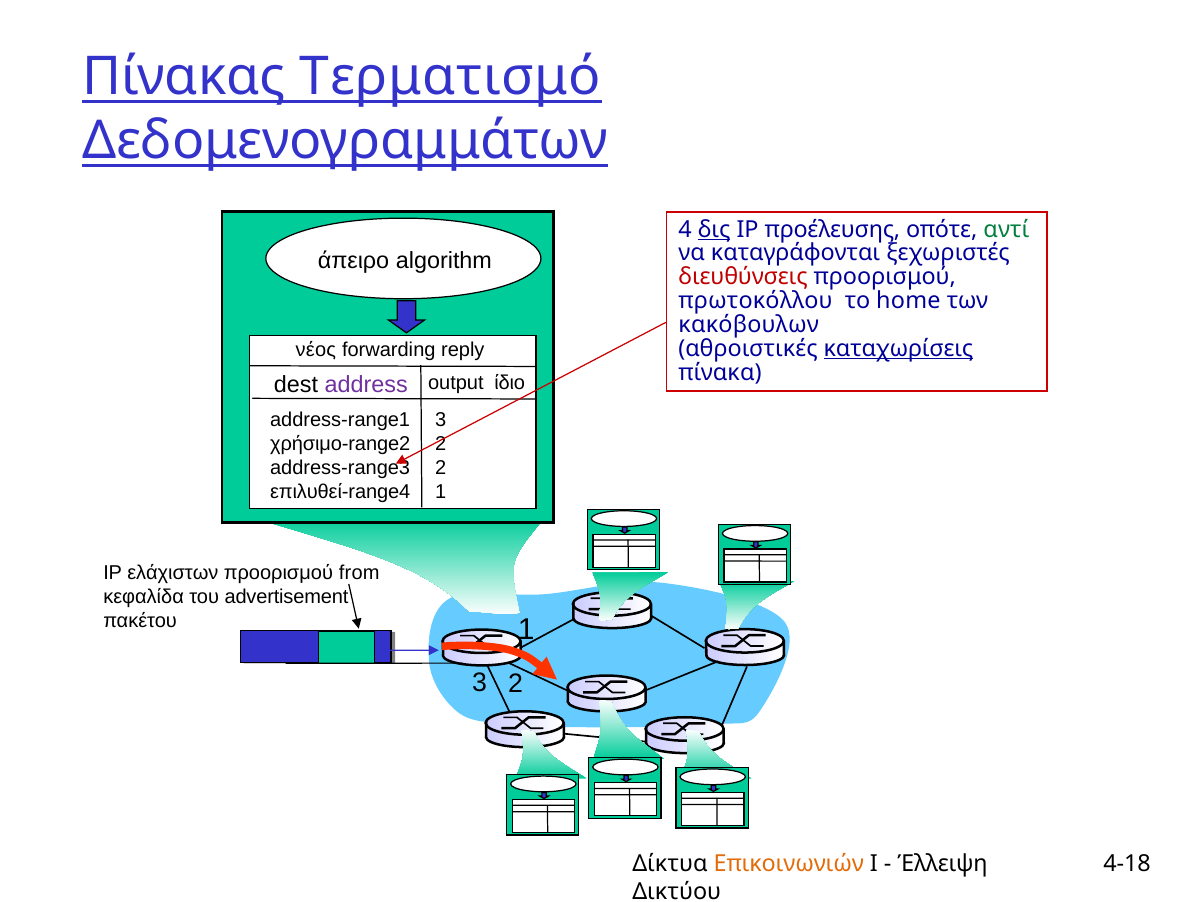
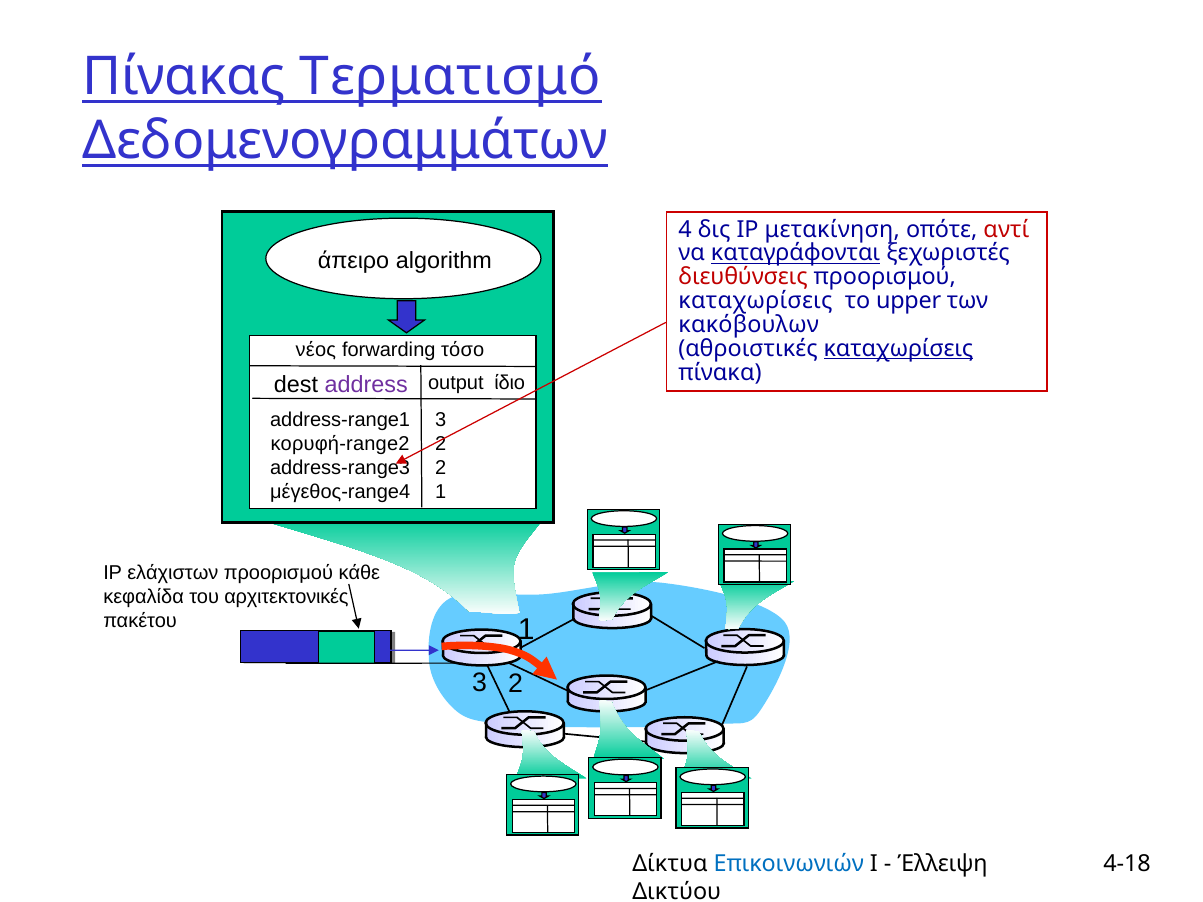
δις underline: present -> none
προέλευσης: προέλευσης -> μετακίνηση
αντί colour: green -> red
καταγράφονται underline: none -> present
πρωτοκόλλου at (756, 301): πρωτοκόλλου -> καταχωρίσεις
home: home -> upper
reply: reply -> τόσο
χρήσιμο-range2: χρήσιμο-range2 -> κορυφή-range2
επιλυθεί-range4: επιλυθεί-range4 -> μέγεθος-range4
from: from -> κάθε
advertisement: advertisement -> αρχιτεκτονικές
Επικοινωνιών colour: orange -> blue
